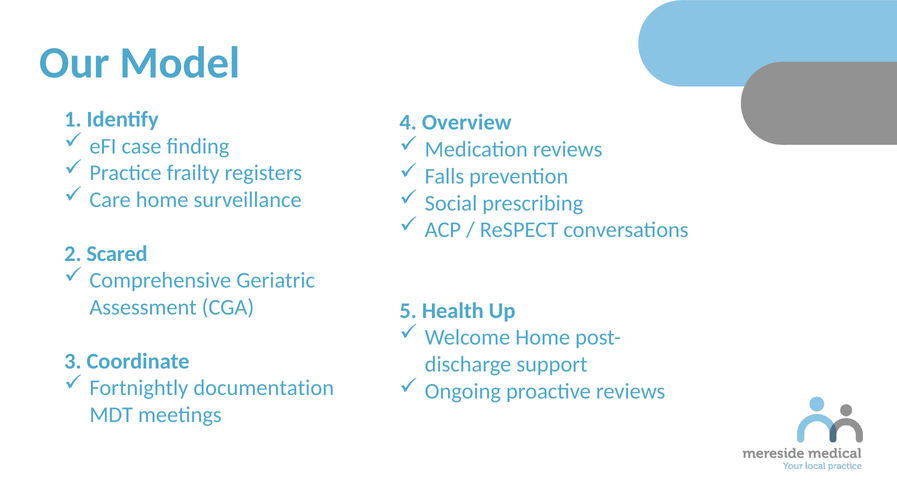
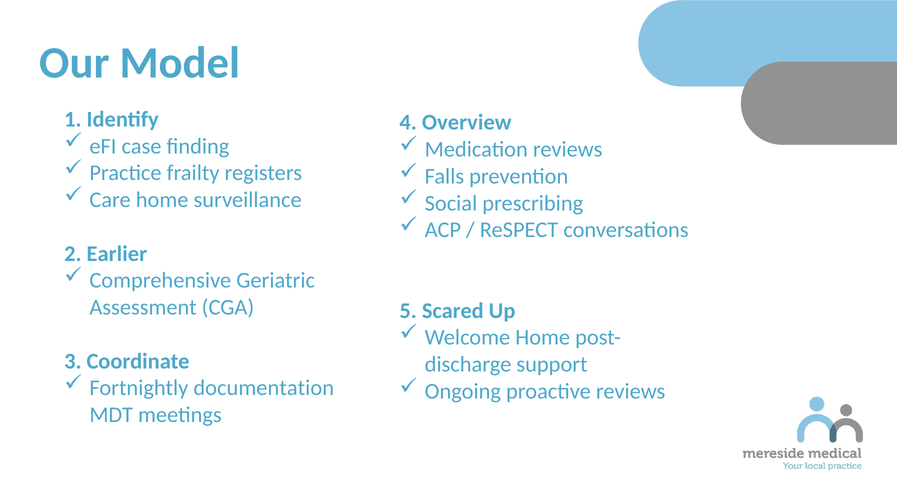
Scared: Scared -> Earlier
Health: Health -> Scared
